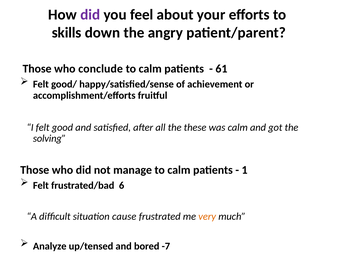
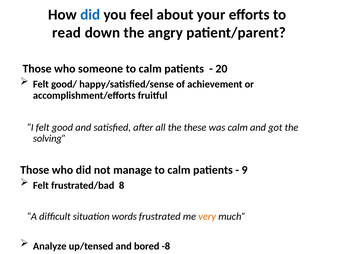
did at (90, 15) colour: purple -> blue
skills: skills -> read
conclude: conclude -> someone
61: 61 -> 20
1: 1 -> 9
6: 6 -> 8
cause: cause -> words
-7: -7 -> -8
